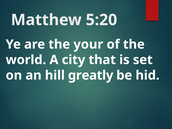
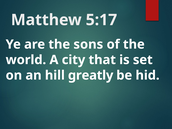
5:20: 5:20 -> 5:17
your: your -> sons
